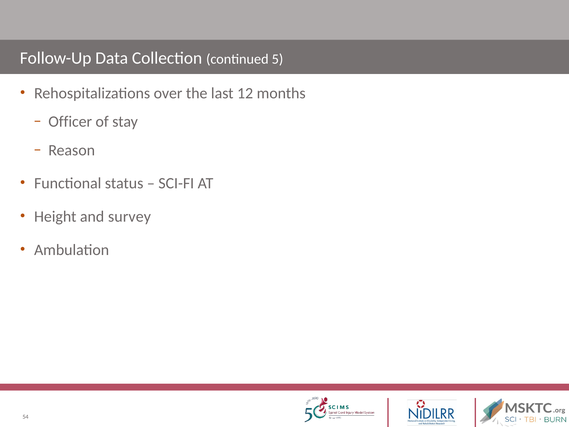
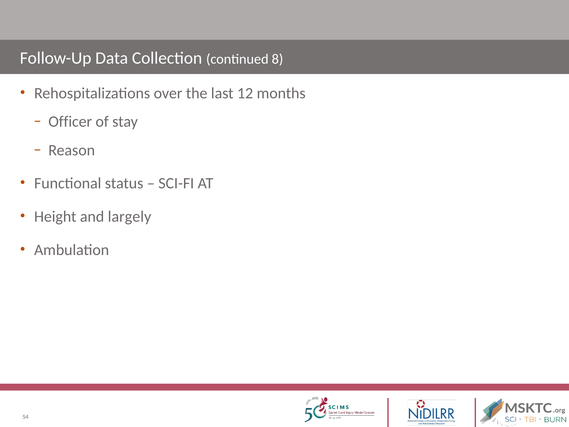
5: 5 -> 8
survey: survey -> largely
